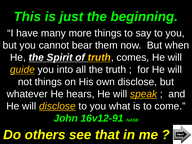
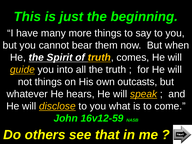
own disclose: disclose -> outcasts
16v12-91: 16v12-91 -> 16v12-59
